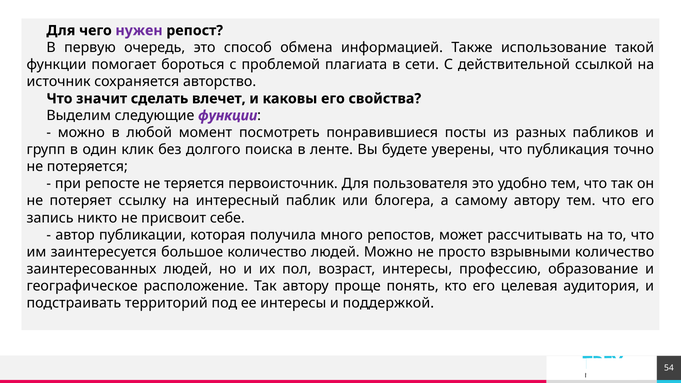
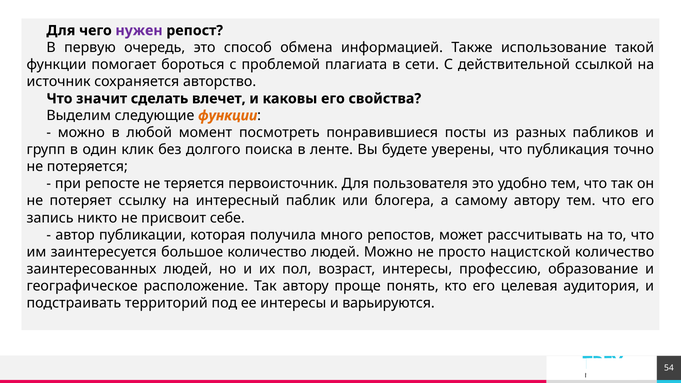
функции at (228, 116) colour: purple -> orange
взрывными: взрывными -> нацистской
поддержкой: поддержкой -> варьируются
